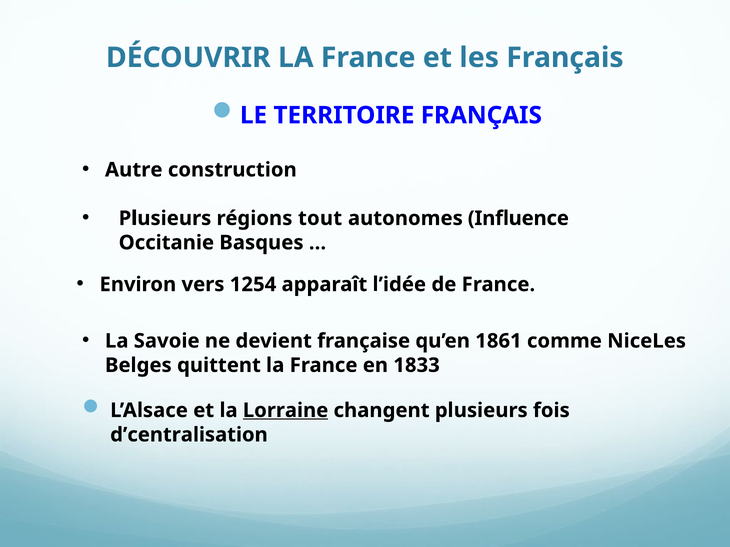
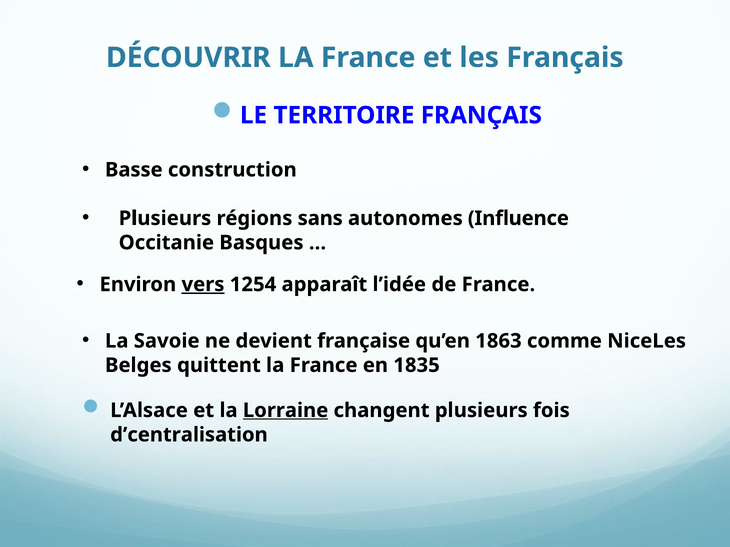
Autre: Autre -> Basse
tout: tout -> sans
vers underline: none -> present
1861: 1861 -> 1863
1833: 1833 -> 1835
